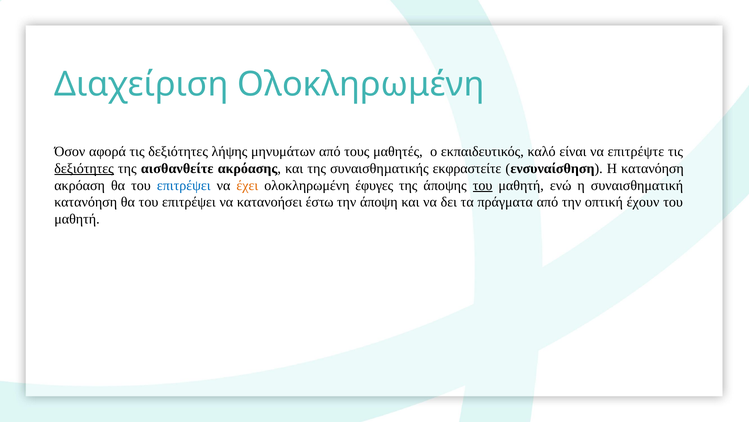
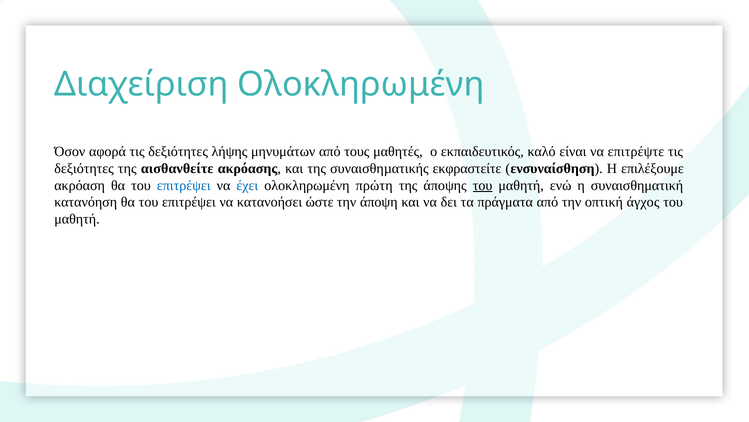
δεξιότητες at (84, 168) underline: present -> none
Η κατανόηση: κατανόηση -> επιλέξουμε
έχει colour: orange -> blue
έφυγες: έφυγες -> πρώτη
έστω: έστω -> ώστε
έχουν: έχουν -> άγχος
